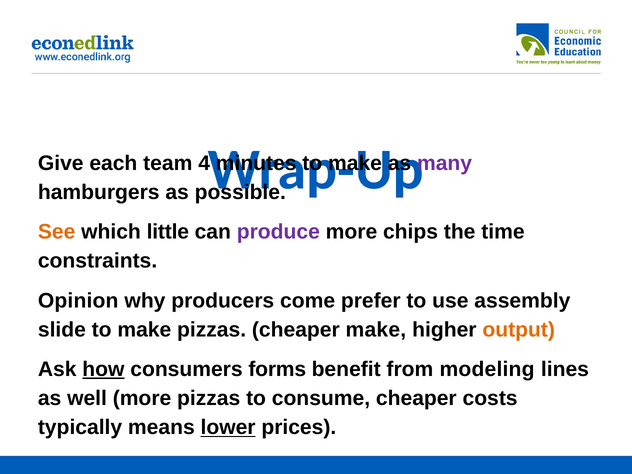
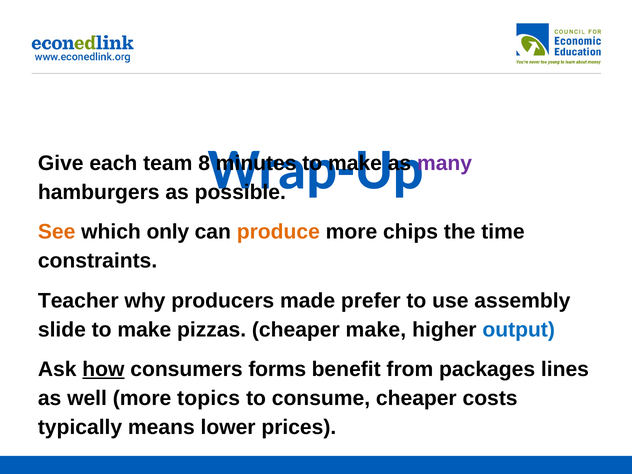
4: 4 -> 8
little: little -> only
produce colour: purple -> orange
Opinion: Opinion -> Teacher
come: come -> made
output colour: orange -> blue
modeling: modeling -> packages
more pizzas: pizzas -> topics
lower underline: present -> none
